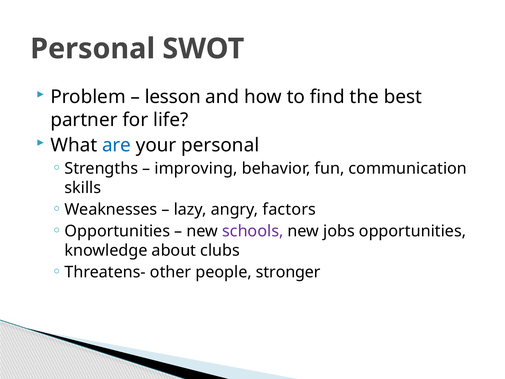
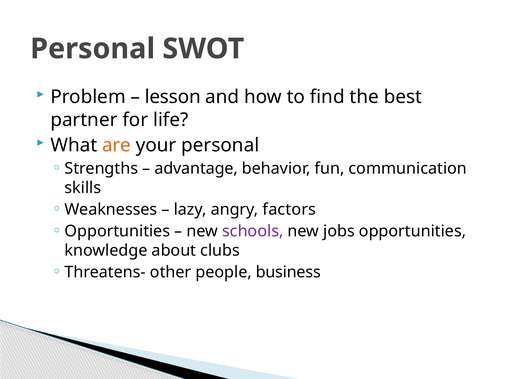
are colour: blue -> orange
improving: improving -> advantage
stronger: stronger -> business
